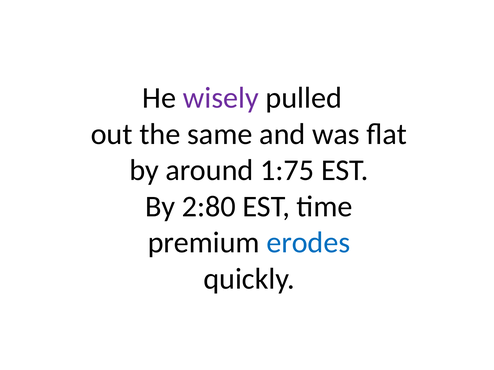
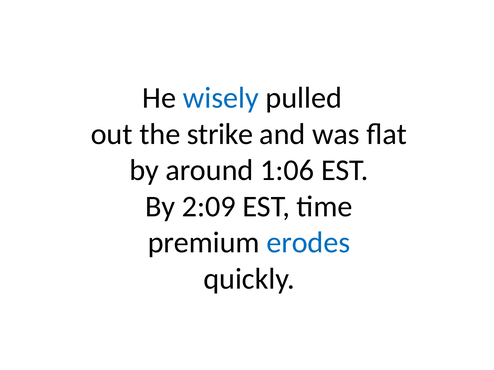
wisely colour: purple -> blue
same: same -> strike
1:75: 1:75 -> 1:06
2:80: 2:80 -> 2:09
